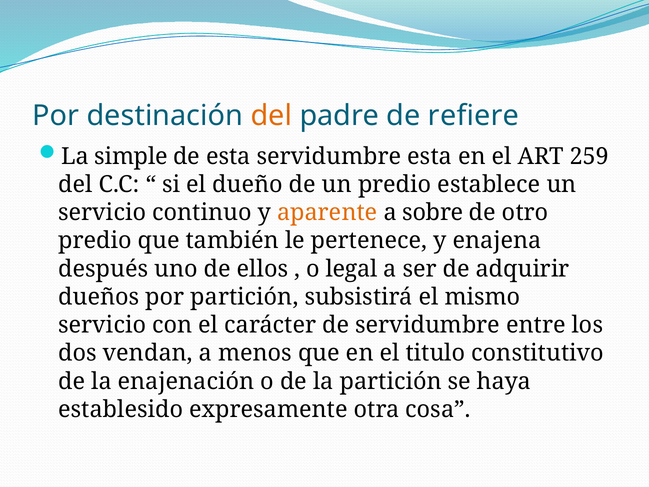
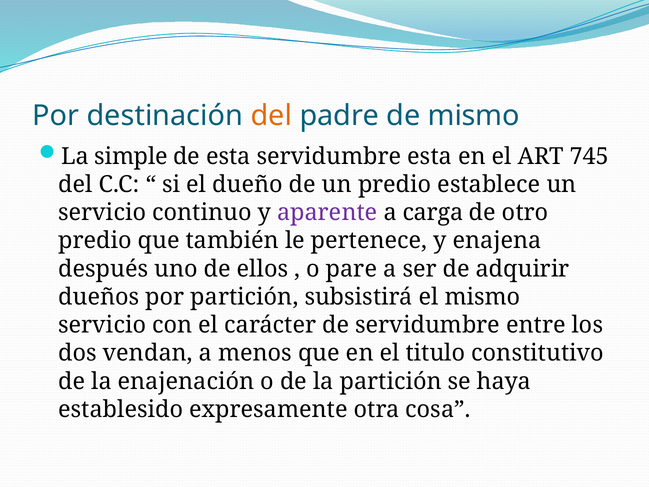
de refiere: refiere -> mismo
259: 259 -> 745
aparente colour: orange -> purple
sobre: sobre -> carga
legal: legal -> pare
